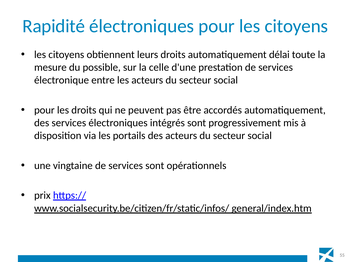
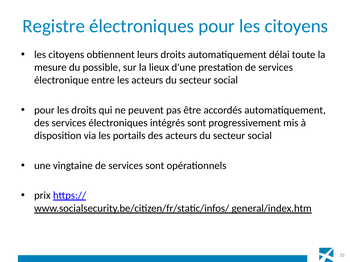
Rapidité: Rapidité -> Registre
celle: celle -> lieux
